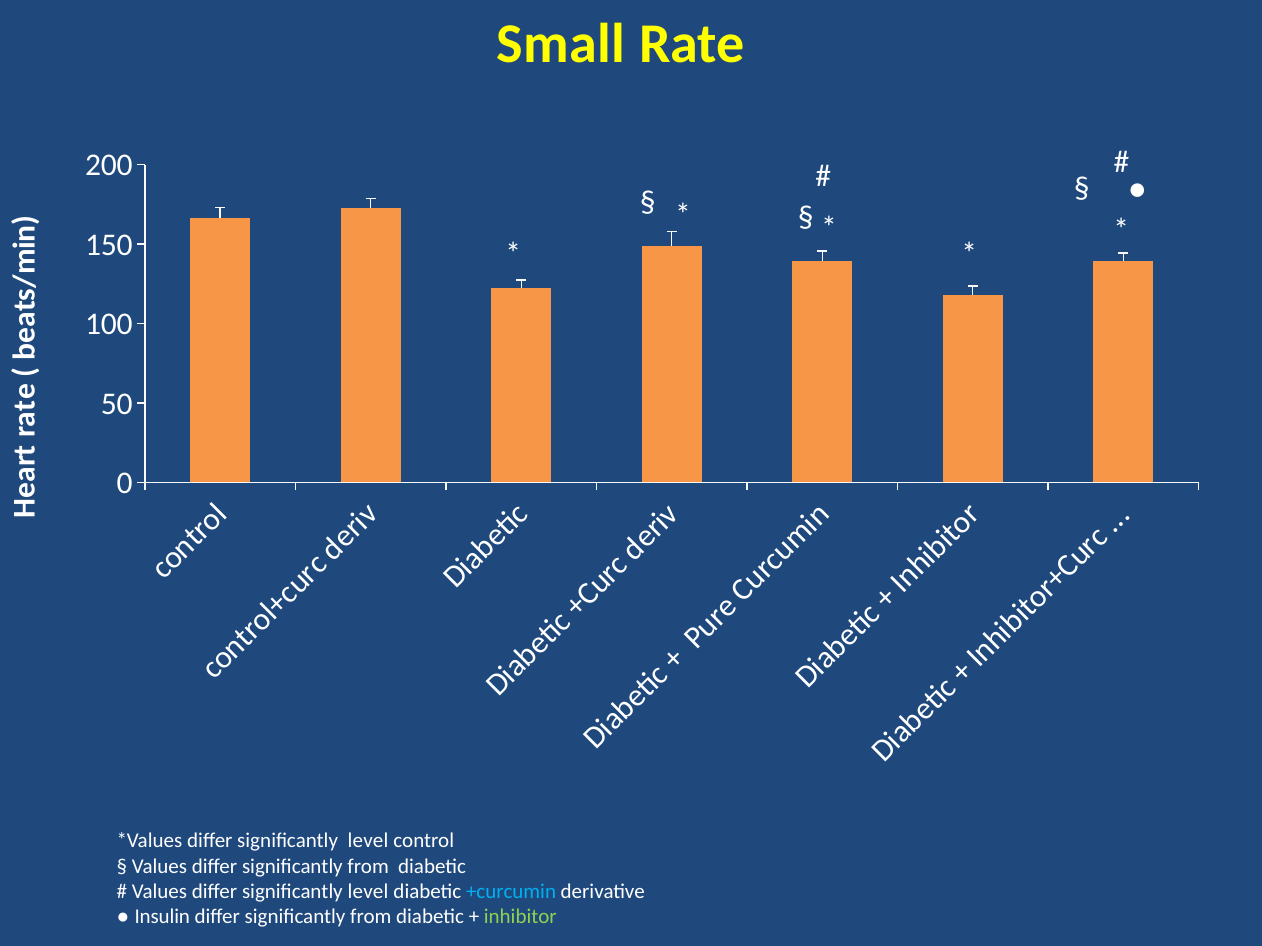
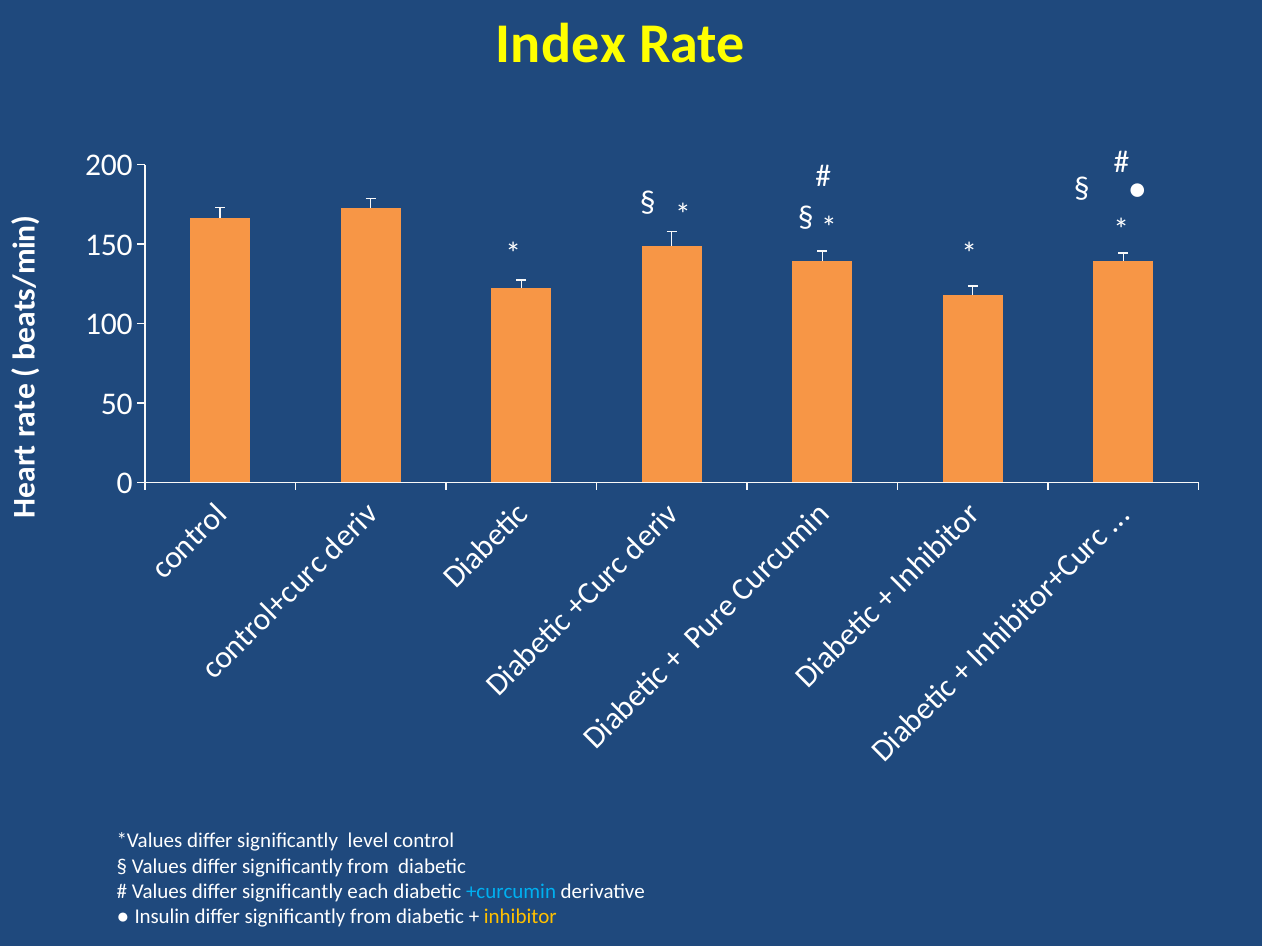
Small: Small -> Index
Values differ significantly level: level -> each
inhibitor colour: light green -> yellow
